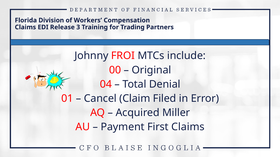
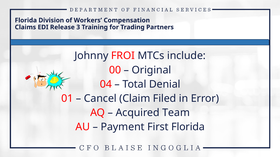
Miller: Miller -> Team
First Claims: Claims -> Florida
